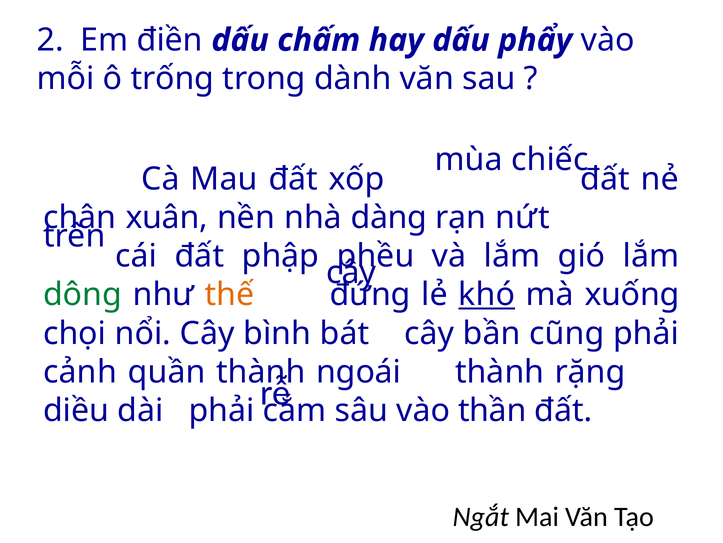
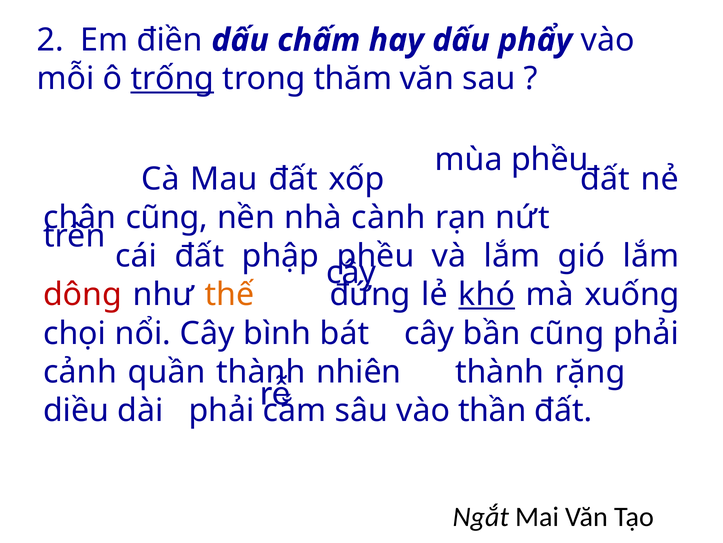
trống underline: none -> present
dành: dành -> thăm
mùa chiếc: chiếc -> phều
xuân at (167, 217): xuân -> cũng
dàng: dàng -> cành
dông colour: green -> red
ngoái: ngoái -> nhiên
